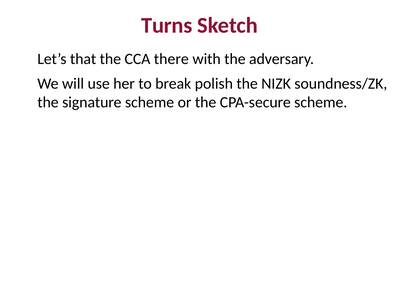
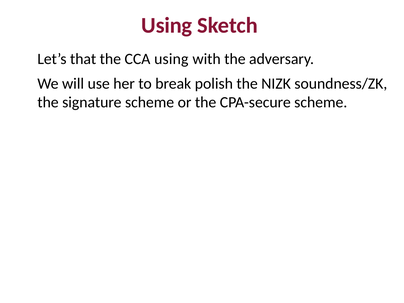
Turns at (167, 25): Turns -> Using
CCA there: there -> using
